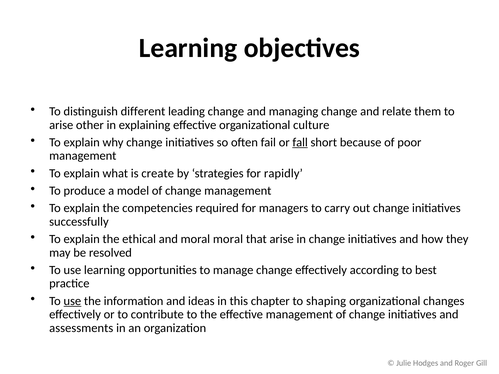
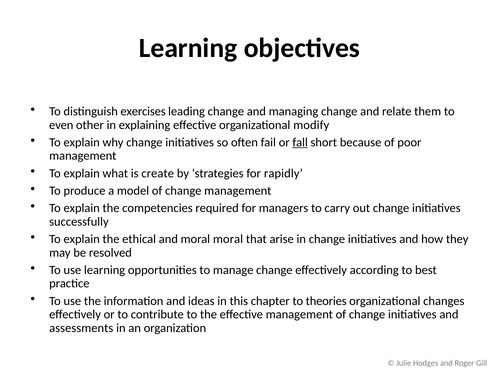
different: different -> exercises
arise at (61, 125): arise -> even
culture: culture -> modify
use at (72, 301) underline: present -> none
shaping: shaping -> theories
